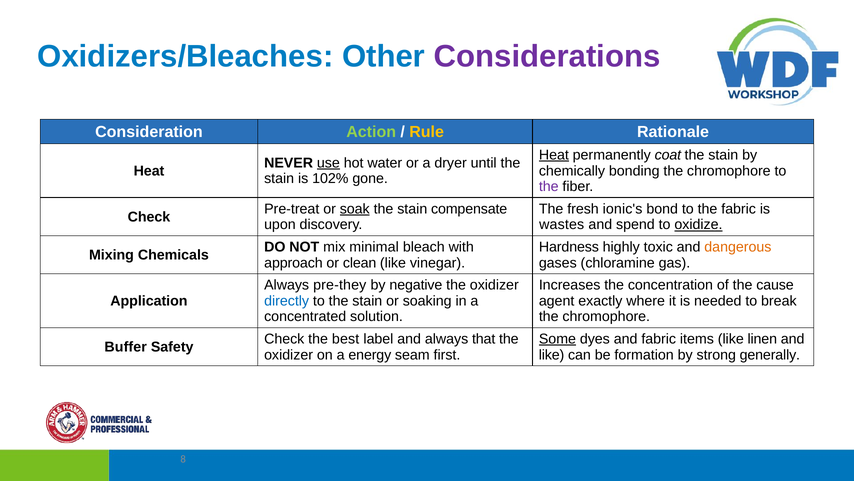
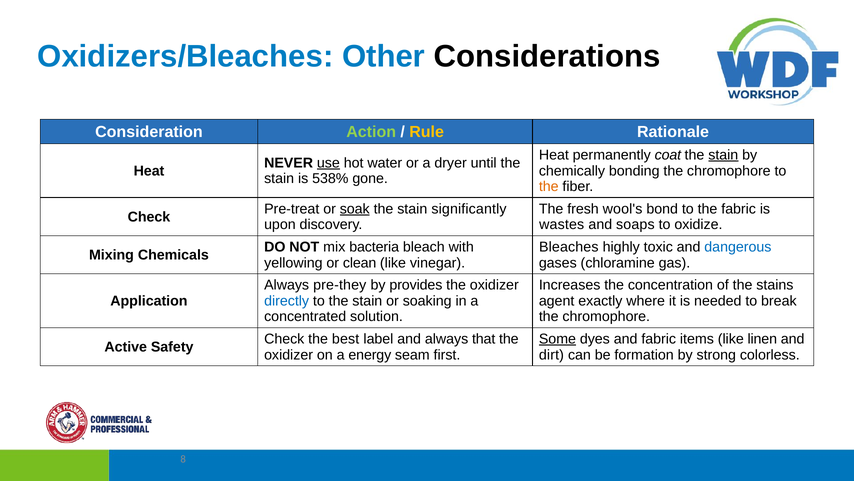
Considerations colour: purple -> black
Heat at (554, 155) underline: present -> none
stain at (723, 155) underline: none -> present
102%: 102% -> 538%
the at (549, 186) colour: purple -> orange
compensate: compensate -> significantly
ionic's: ionic's -> wool's
spend: spend -> soaps
oxidize underline: present -> none
minimal: minimal -> bacteria
Hardness: Hardness -> Bleaches
dangerous colour: orange -> blue
approach: approach -> yellowing
negative: negative -> provides
cause: cause -> stains
Buffer: Buffer -> Active
like at (552, 354): like -> dirt
generally: generally -> colorless
